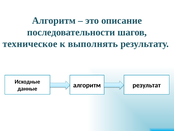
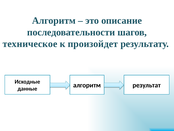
выполнять: выполнять -> произойдет
